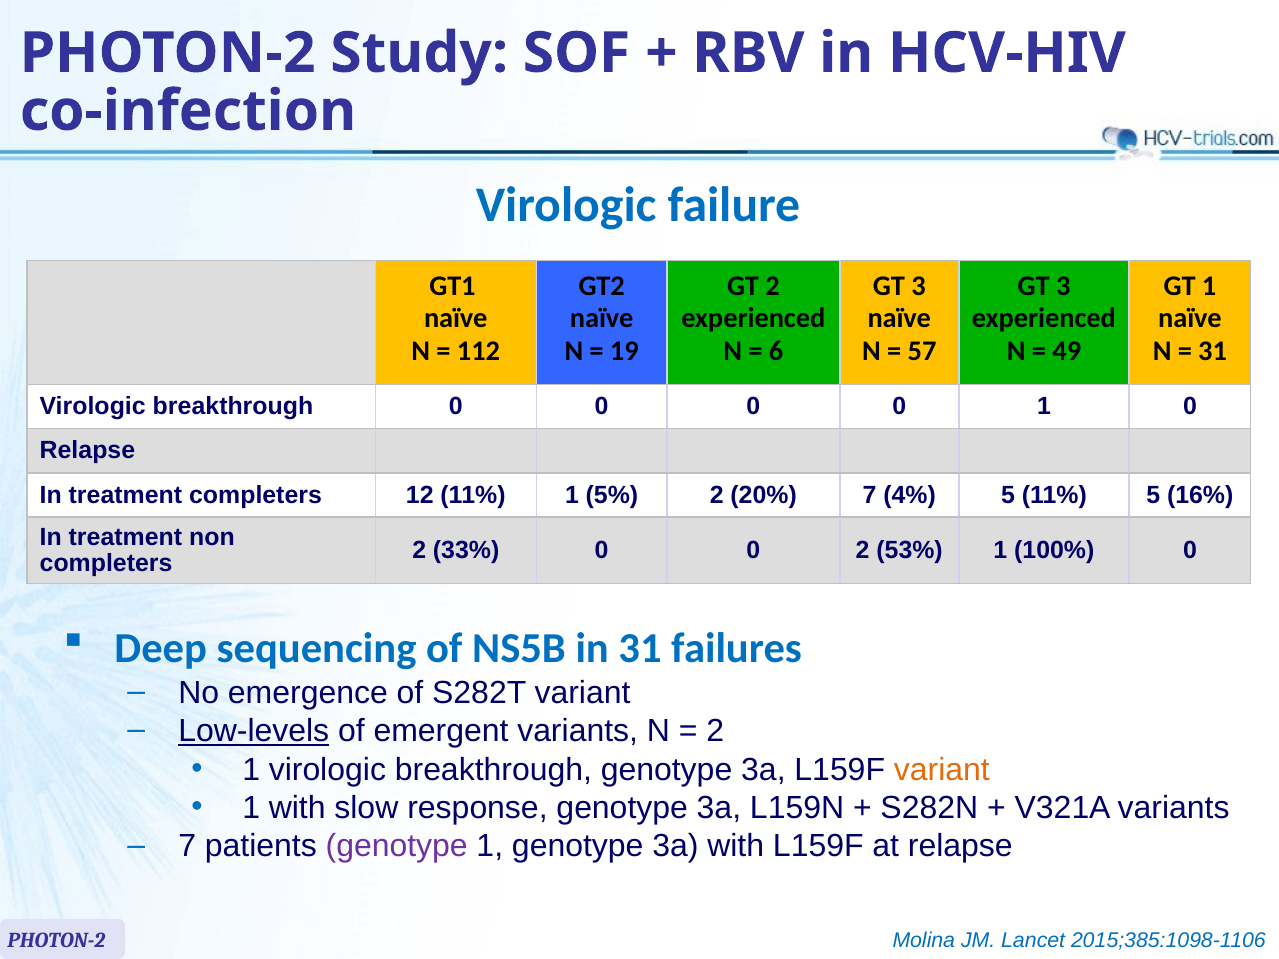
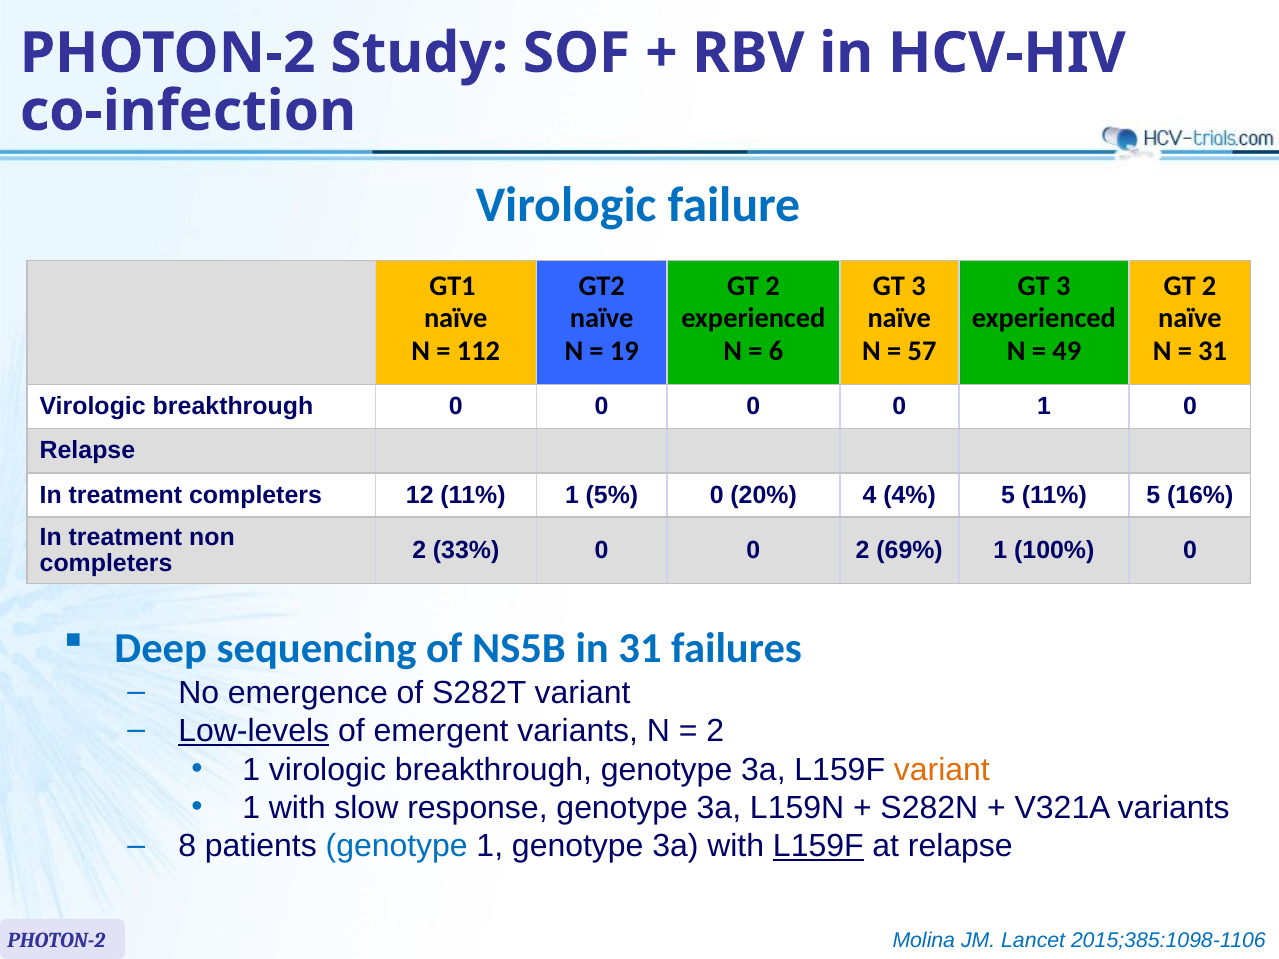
1 at (1209, 286): 1 -> 2
5% 2: 2 -> 0
20% 7: 7 -> 4
53%: 53% -> 69%
7 at (187, 846): 7 -> 8
genotype at (397, 846) colour: purple -> blue
L159F at (818, 846) underline: none -> present
